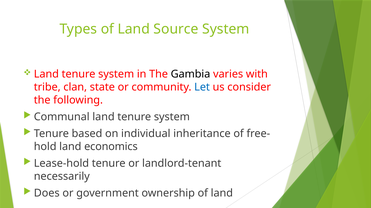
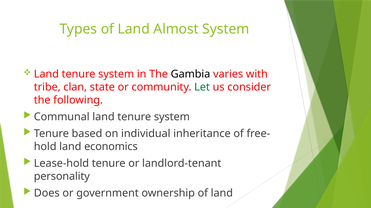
Source: Source -> Almost
Let colour: blue -> green
necessarily: necessarily -> personality
